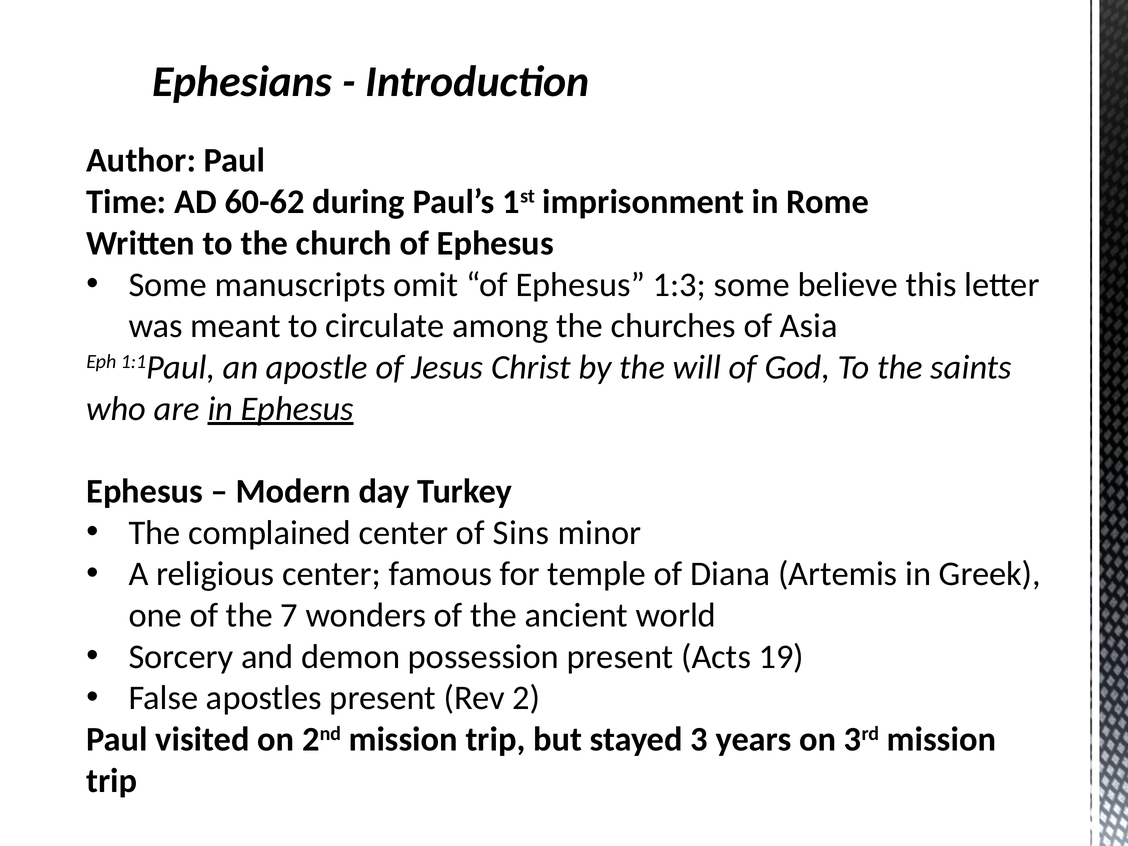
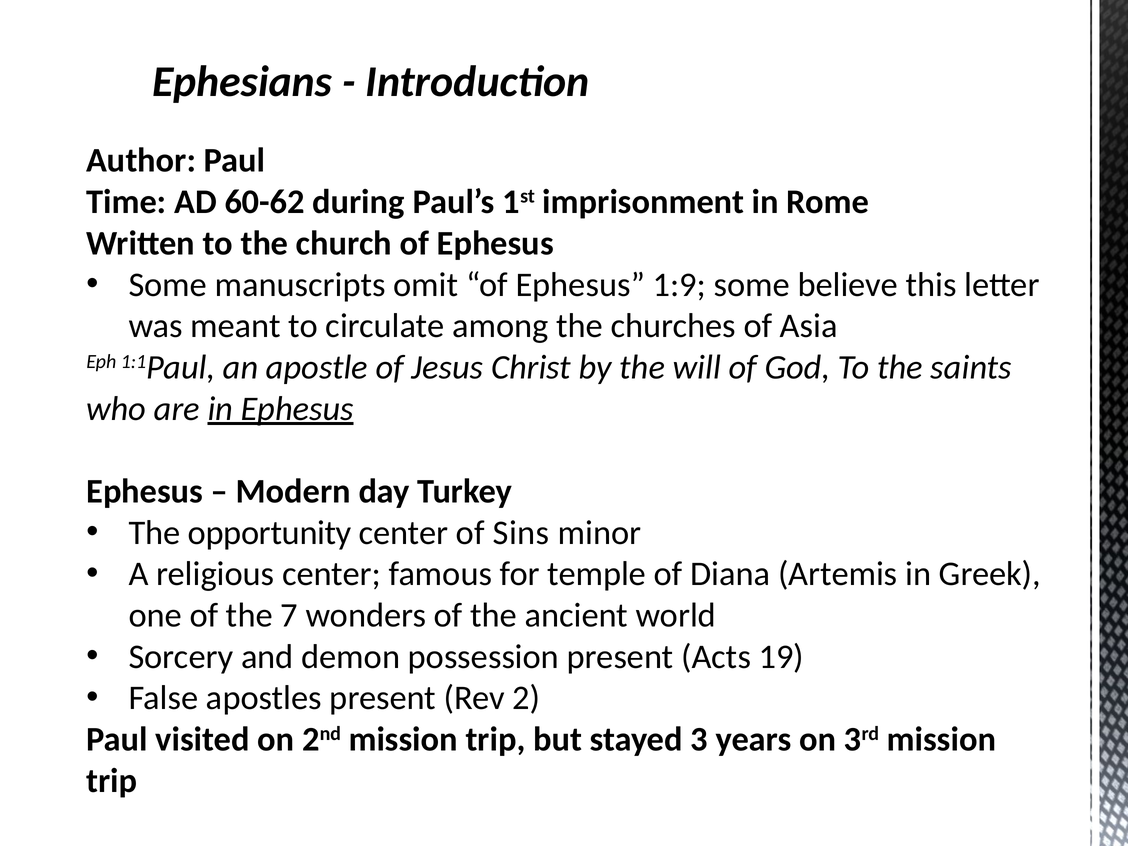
1:3: 1:3 -> 1:9
complained: complained -> opportunity
